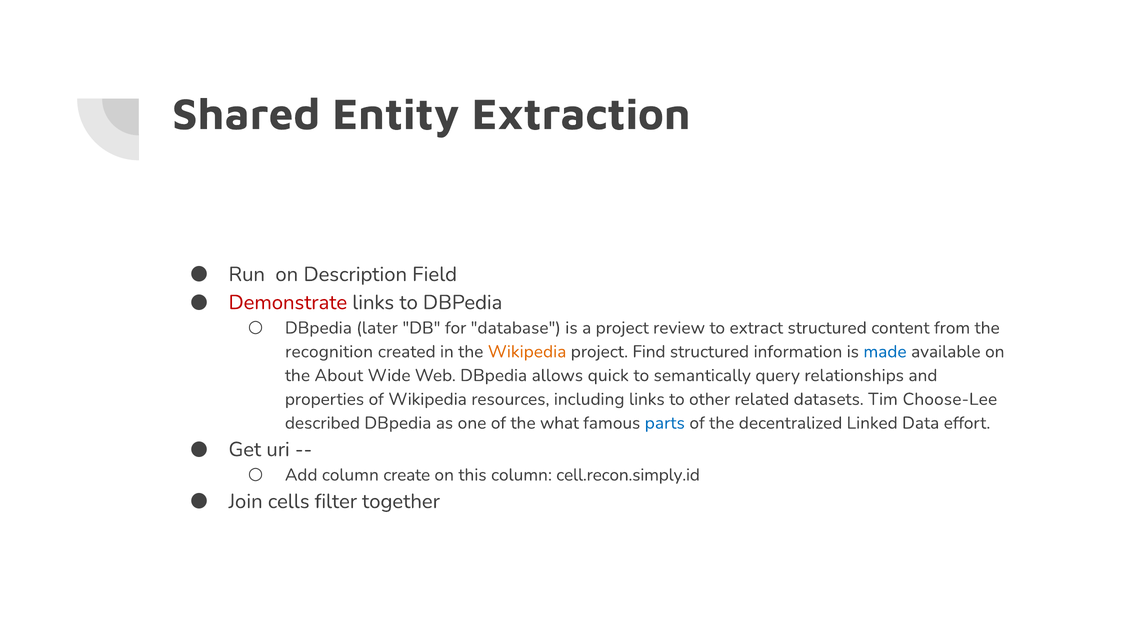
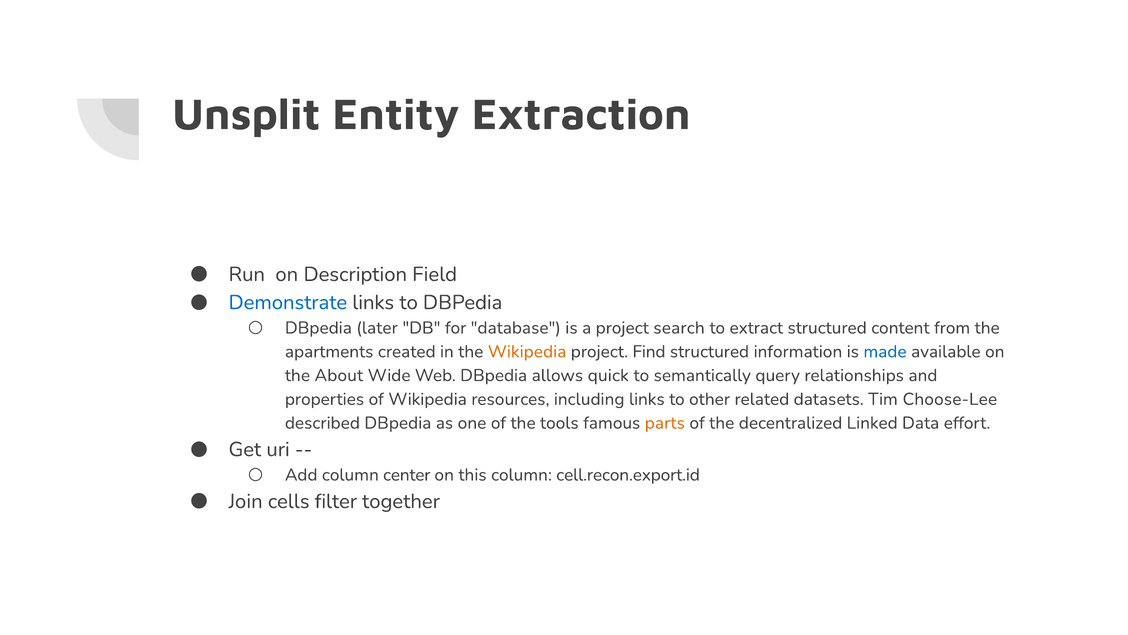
Shared: Shared -> Unsplit
Demonstrate colour: red -> blue
review: review -> search
recognition: recognition -> apartments
what: what -> tools
parts colour: blue -> orange
create: create -> center
cell.recon.simply.id: cell.recon.simply.id -> cell.recon.export.id
